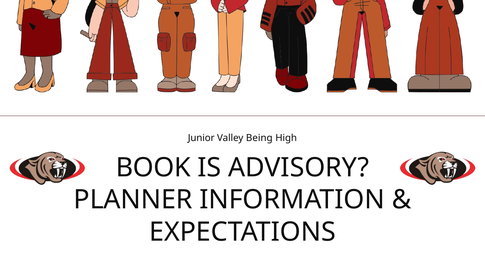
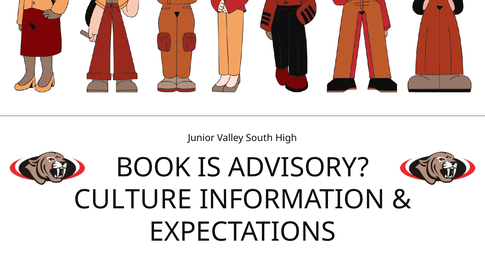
Being: Being -> South
PLANNER: PLANNER -> CULTURE
